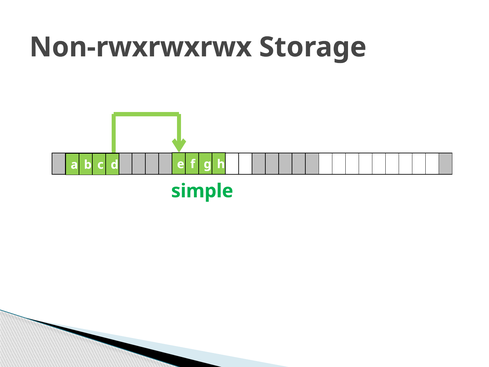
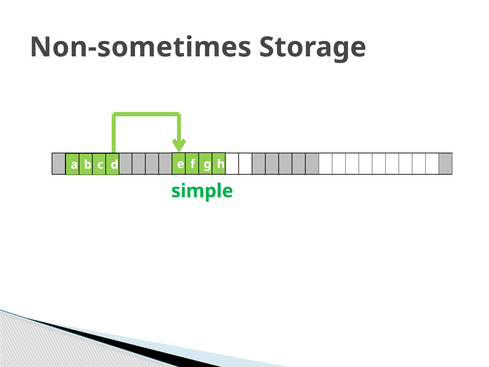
Non-rwxrwxrwx: Non-rwxrwxrwx -> Non-sometimes
